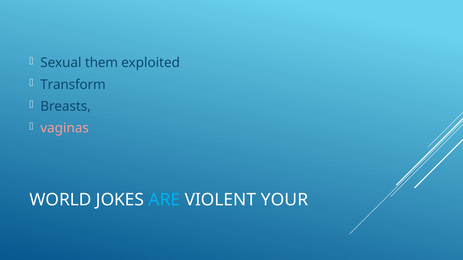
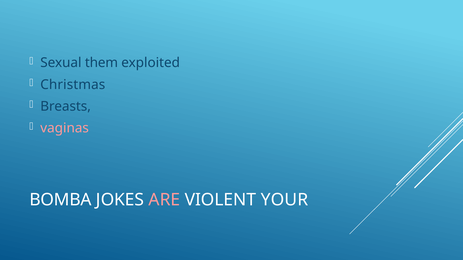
Transform: Transform -> Christmas
WORLD: WORLD -> BOMBA
ARE colour: light blue -> pink
